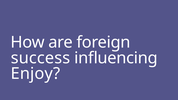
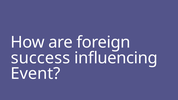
Enjoy: Enjoy -> Event
